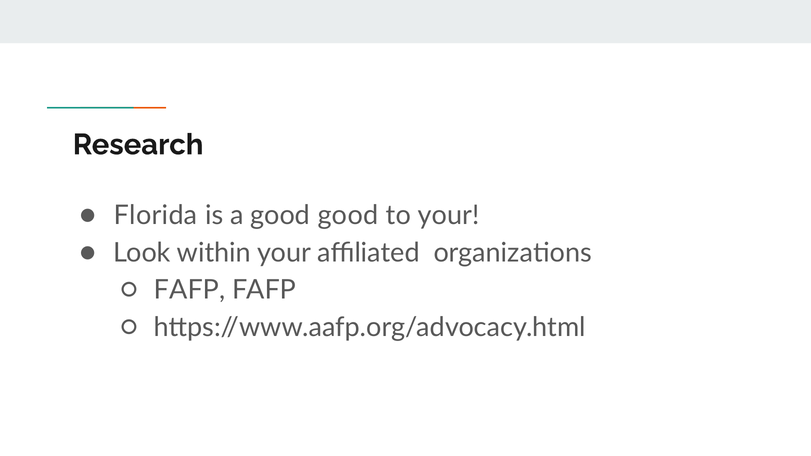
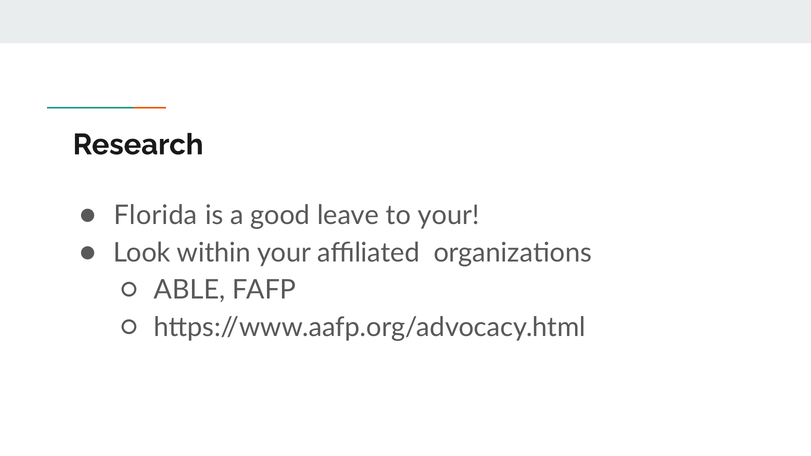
good good: good -> leave
FAFP at (190, 290): FAFP -> ABLE
